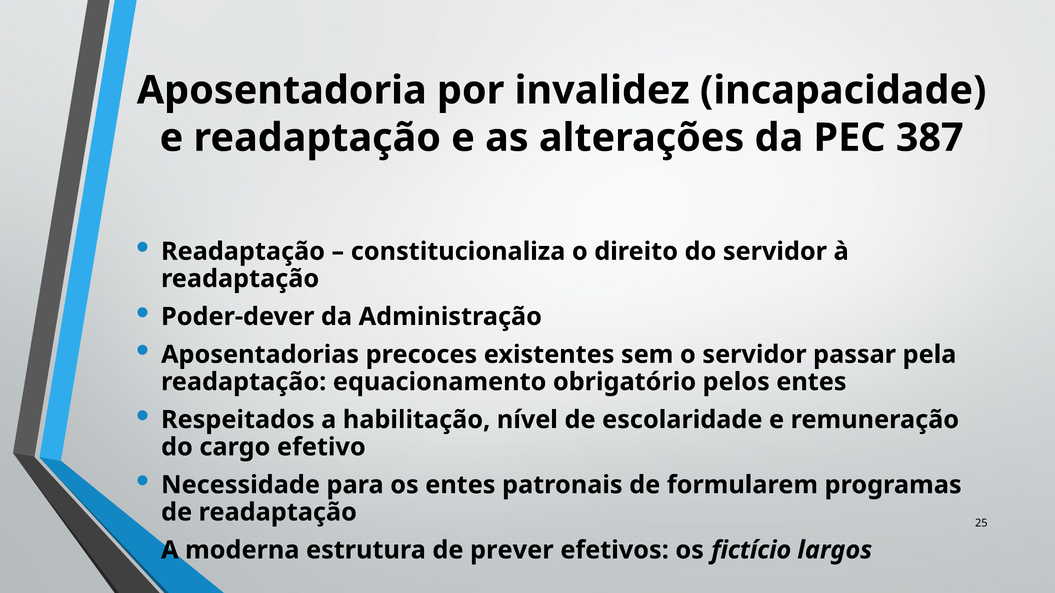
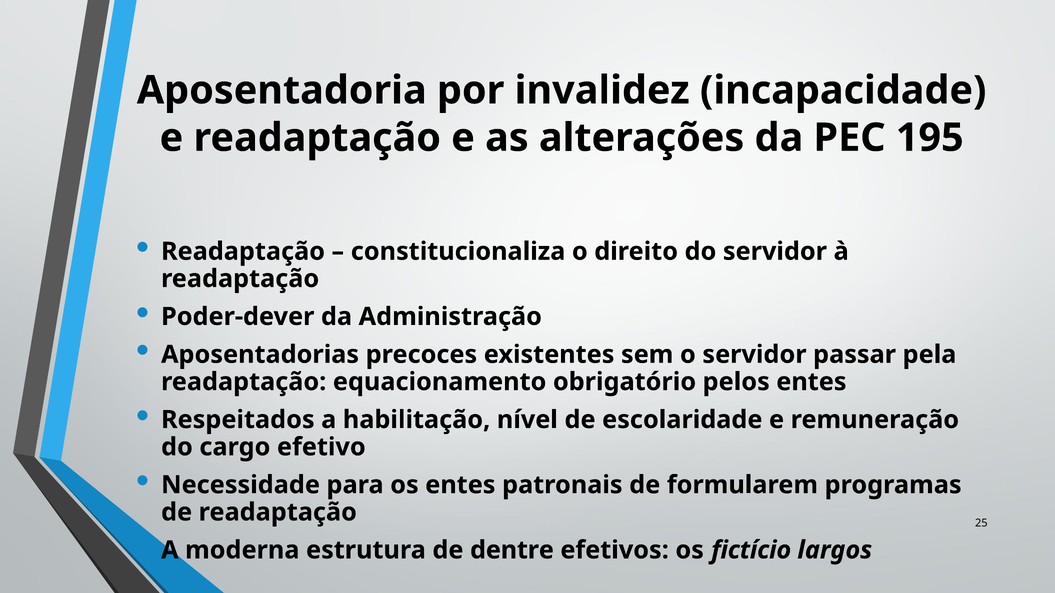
387: 387 -> 195
prever: prever -> dentre
